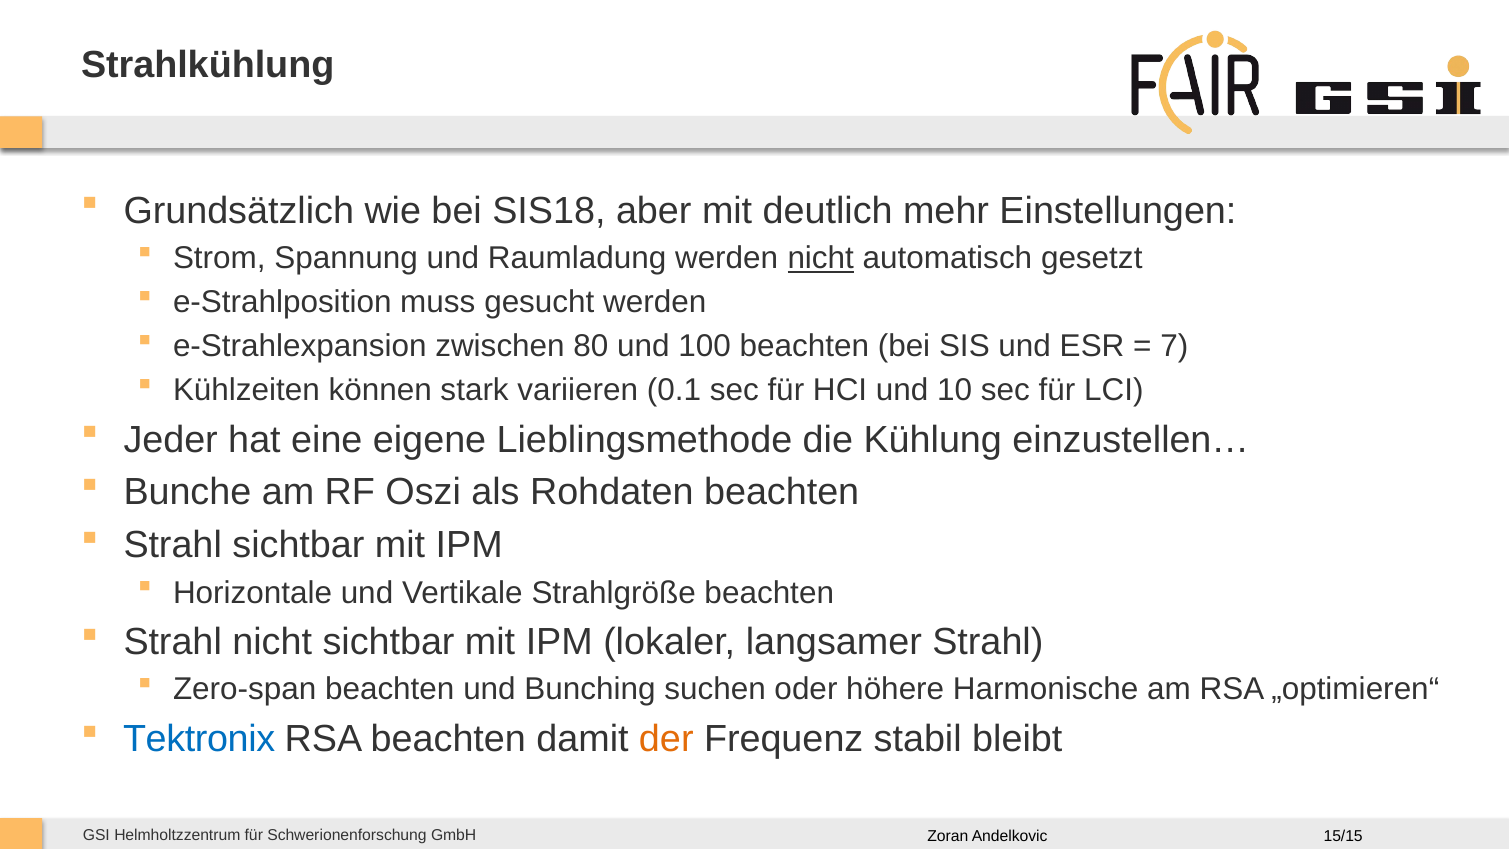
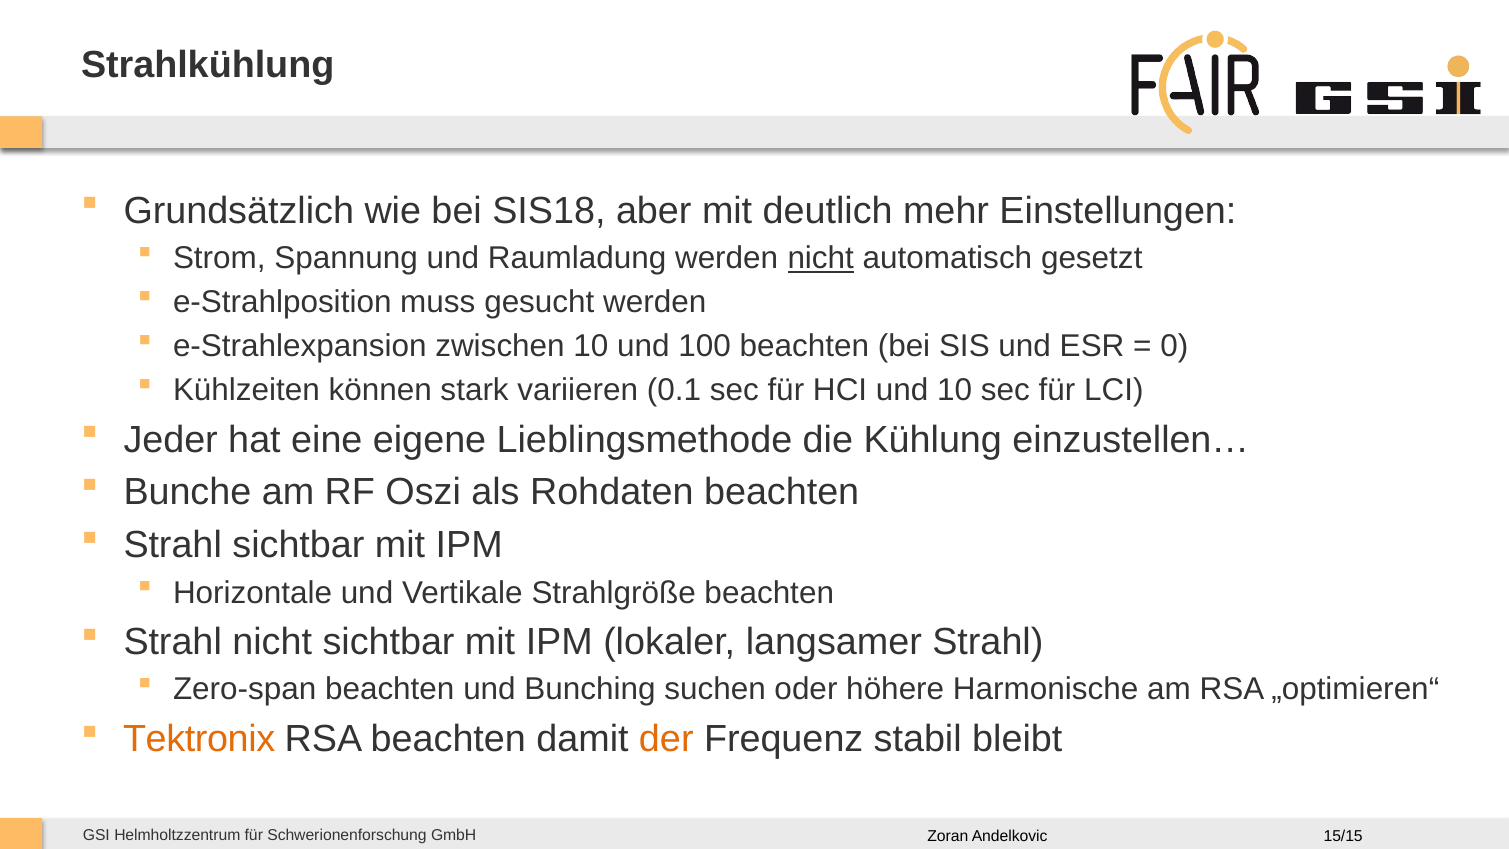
zwischen 80: 80 -> 10
7: 7 -> 0
Tektronix colour: blue -> orange
